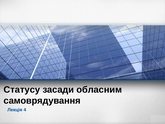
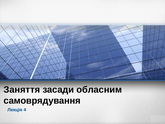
Статусу: Статусу -> Заняття
